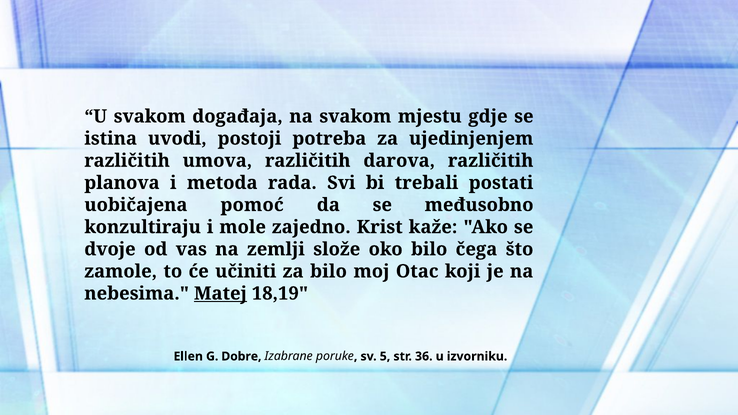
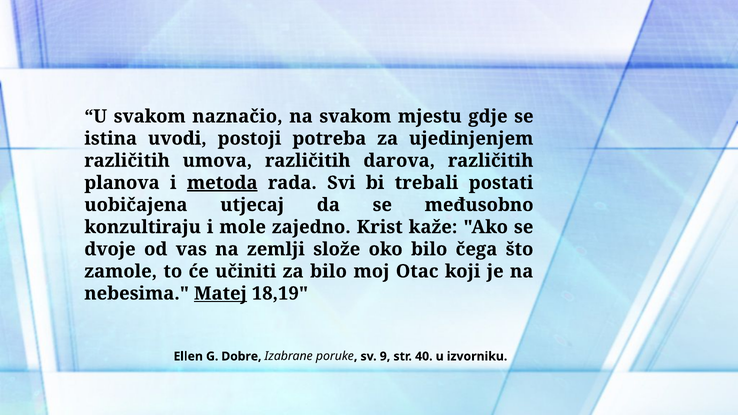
događaja: događaja -> naznačio
metoda underline: none -> present
pomoć: pomoć -> utjecaj
5: 5 -> 9
36: 36 -> 40
